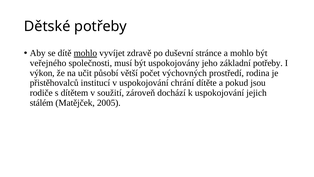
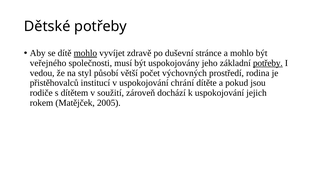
potřeby at (268, 63) underline: none -> present
výkon: výkon -> vedou
učit: učit -> styl
stálém: stálém -> rokem
